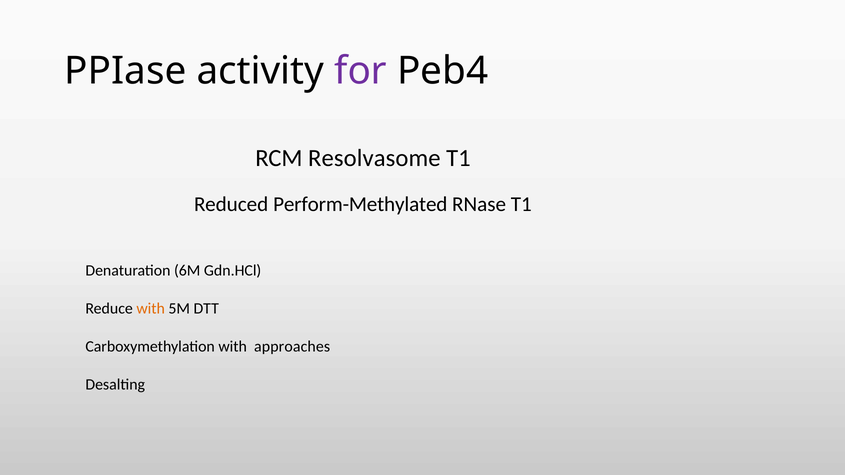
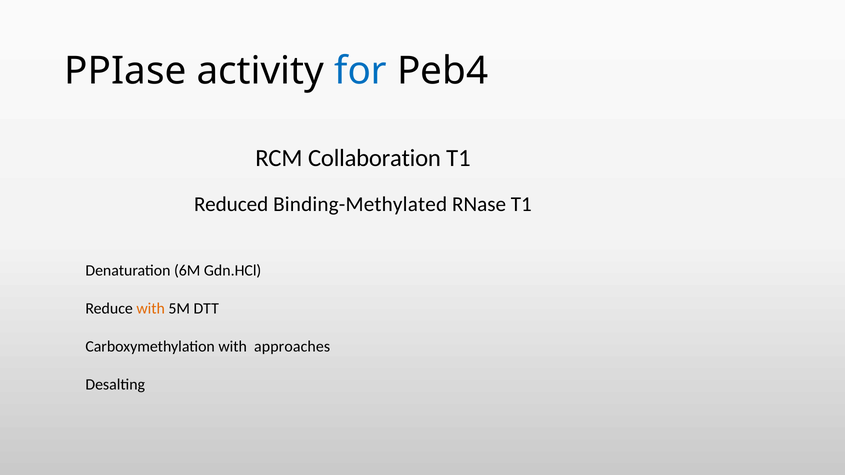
for colour: purple -> blue
Resolvasome: Resolvasome -> Collaboration
Perform-Methylated: Perform-Methylated -> Binding-Methylated
